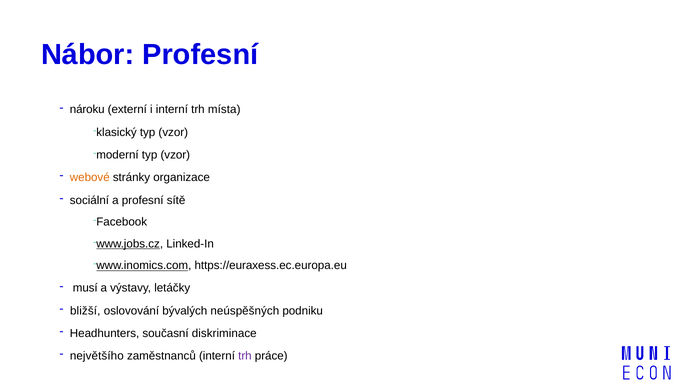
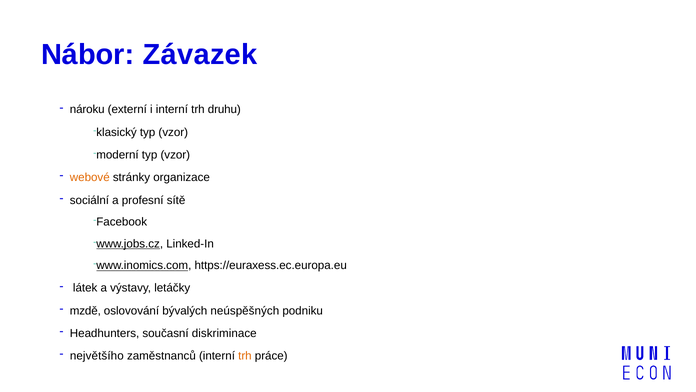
Nábor Profesní: Profesní -> Závazek
místa: místa -> druhu
musí: musí -> látek
bližší: bližší -> mzdě
trh at (245, 356) colour: purple -> orange
